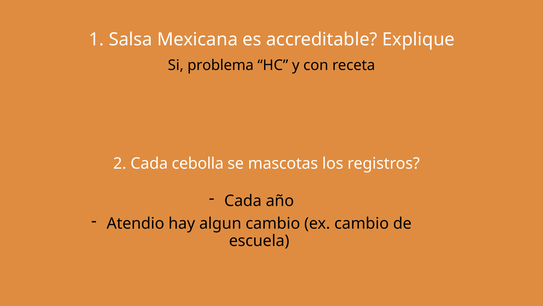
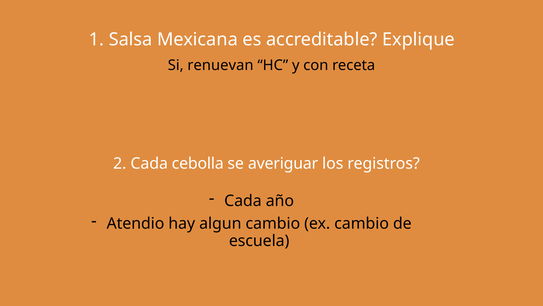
problema: problema -> renuevan
mascotas: mascotas -> averiguar
